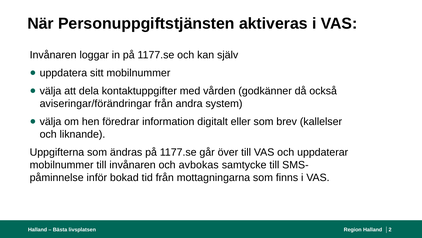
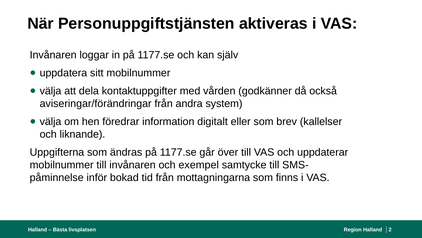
avbokas: avbokas -> exempel
